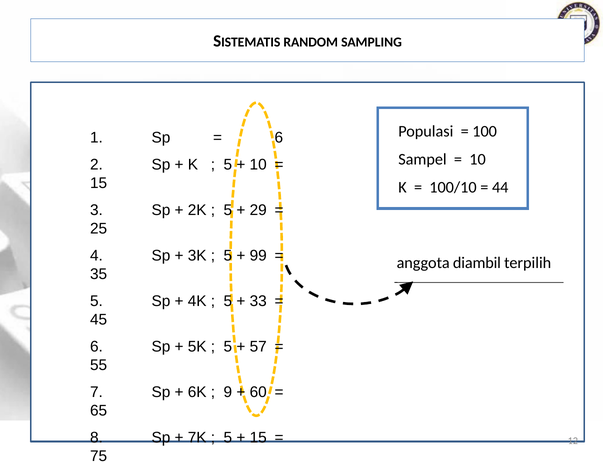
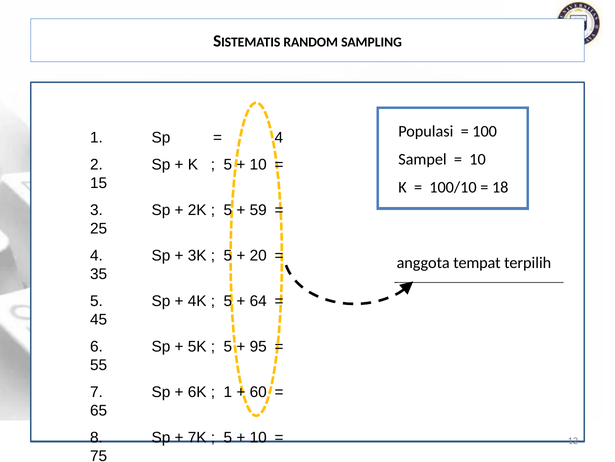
6 at (279, 138): 6 -> 4
44: 44 -> 18
29: 29 -> 59
99: 99 -> 20
diambil: diambil -> tempat
33: 33 -> 64
57 at (258, 346): 57 -> 95
9 at (228, 392): 9 -> 1
15 at (258, 437): 15 -> 10
